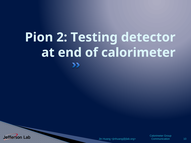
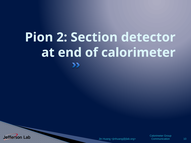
Testing: Testing -> Section
